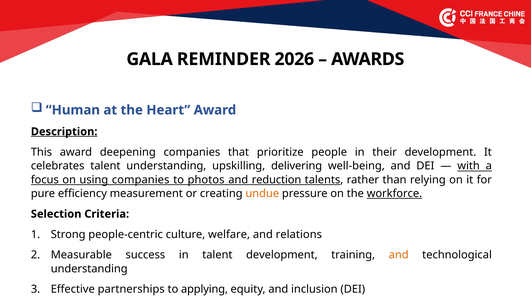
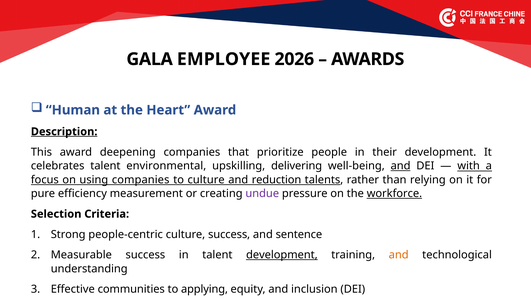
REMINDER: REMINDER -> EMPLOYEE
talent understanding: understanding -> environmental
and at (401, 166) underline: none -> present
to photos: photos -> culture
undue colour: orange -> purple
culture welfare: welfare -> success
relations: relations -> sentence
development at (282, 255) underline: none -> present
partnerships: partnerships -> communities
